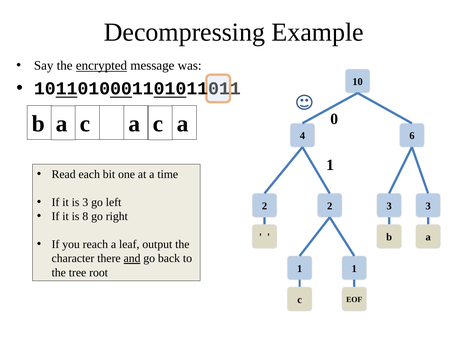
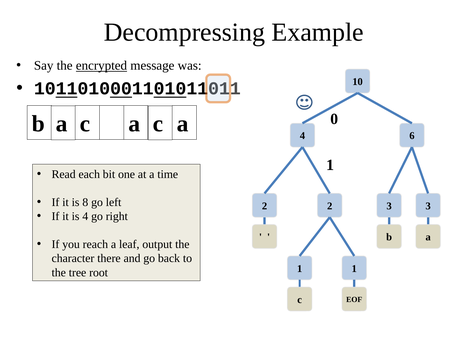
is 3: 3 -> 8
is 8: 8 -> 4
and underline: present -> none
